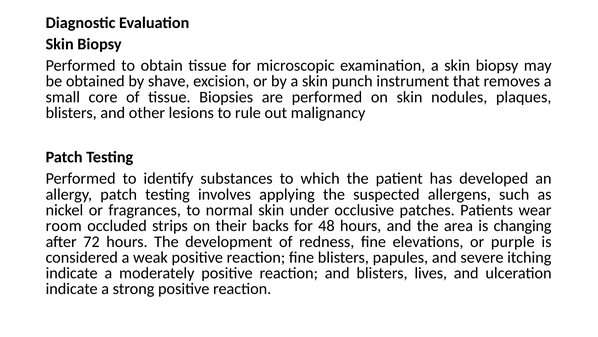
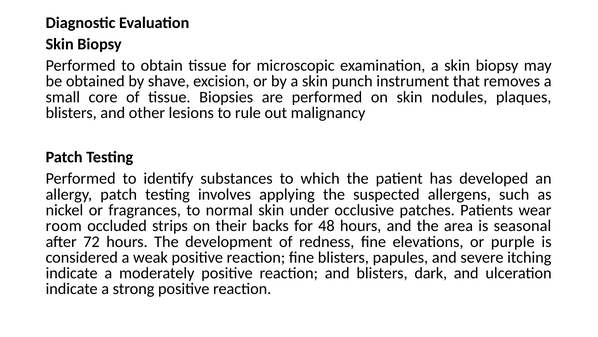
changing: changing -> seasonal
lives: lives -> dark
